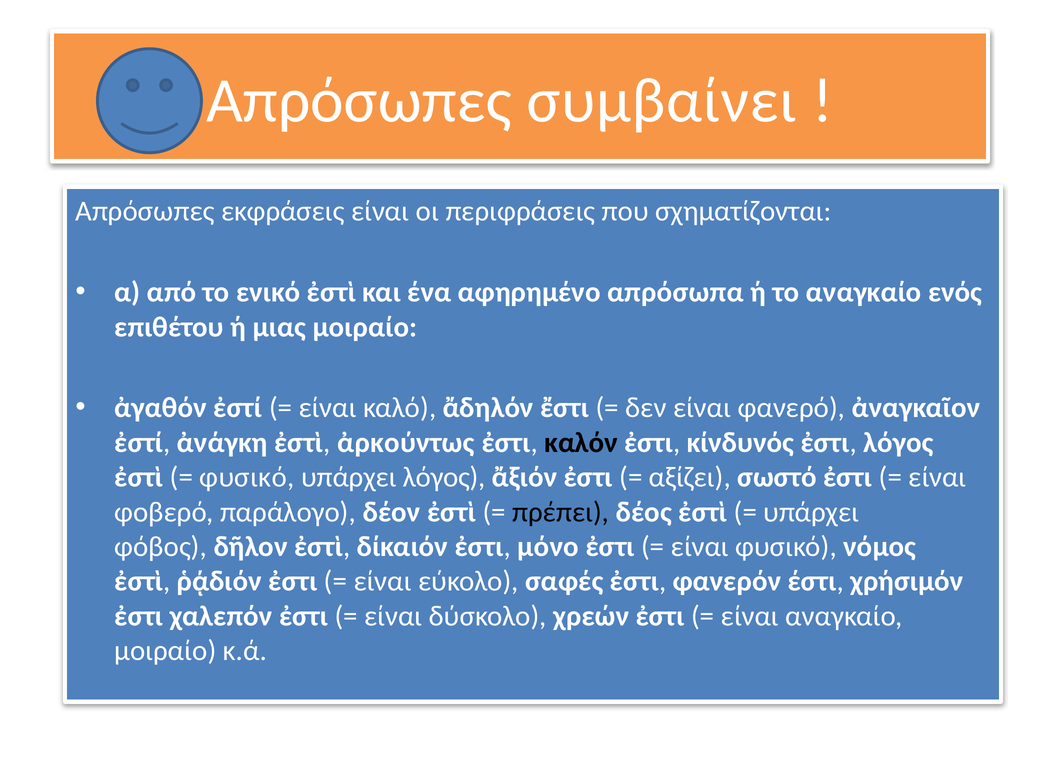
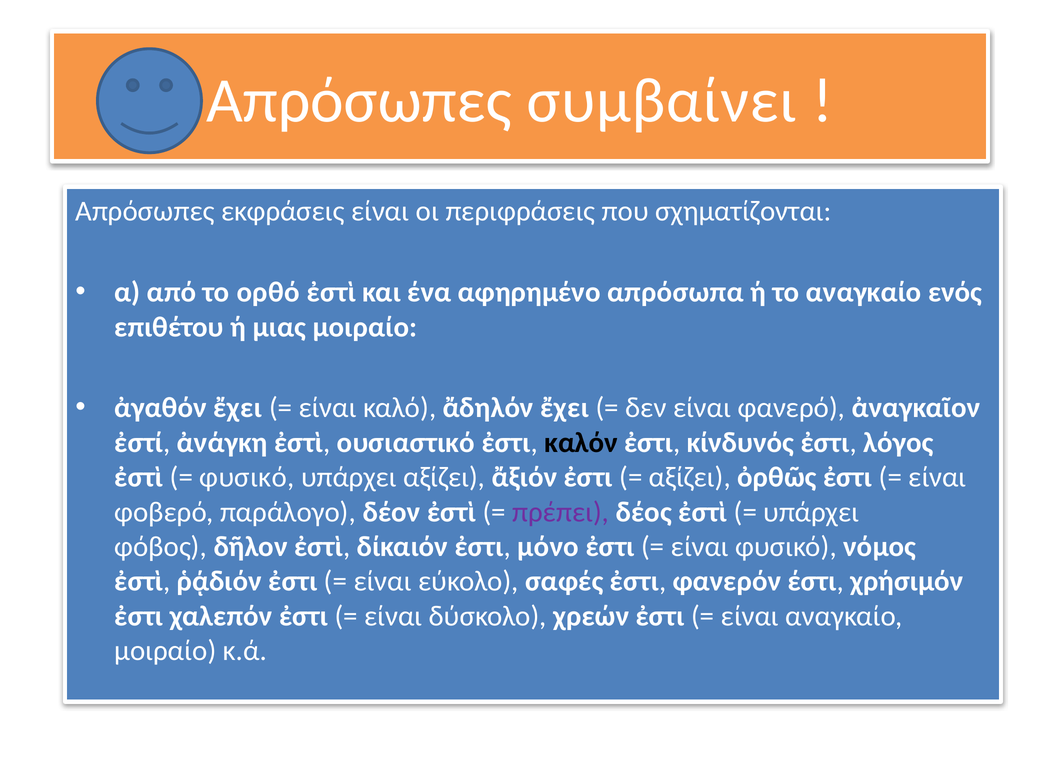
ενικό: ενικό -> ορθό
ἀγαθόν ἐστί: ἐστί -> ἔχει
ἄδηλόν ἔστι: ἔστι -> ἔχει
ἀρκούντως: ἀρκούντως -> ουσιαστικό
υπάρχει λόγος: λόγος -> αξίζει
σωστό: σωστό -> ὀρθῶς
πρέπει colour: black -> purple
